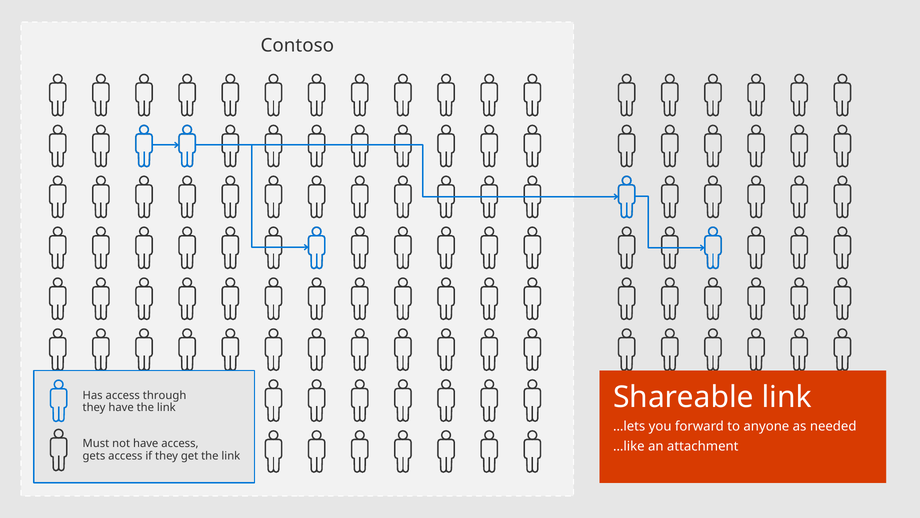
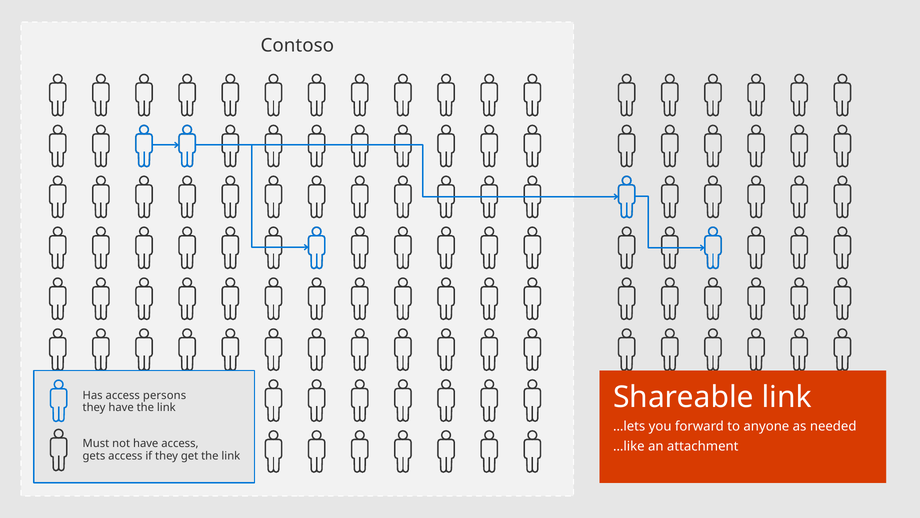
through: through -> persons
